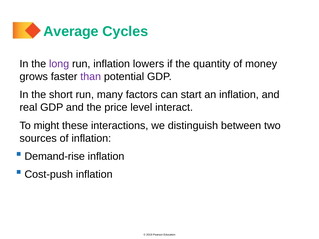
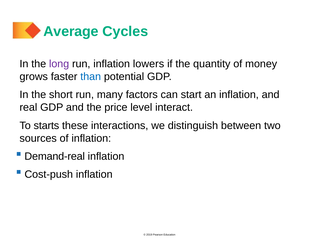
than colour: purple -> blue
might: might -> starts
Demand-rise: Demand-rise -> Demand-real
